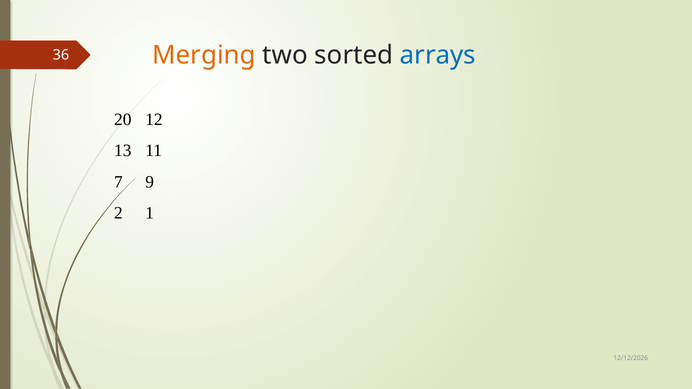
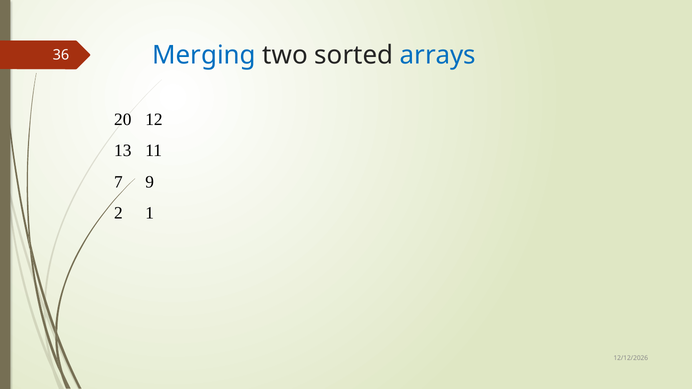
Merging colour: orange -> blue
